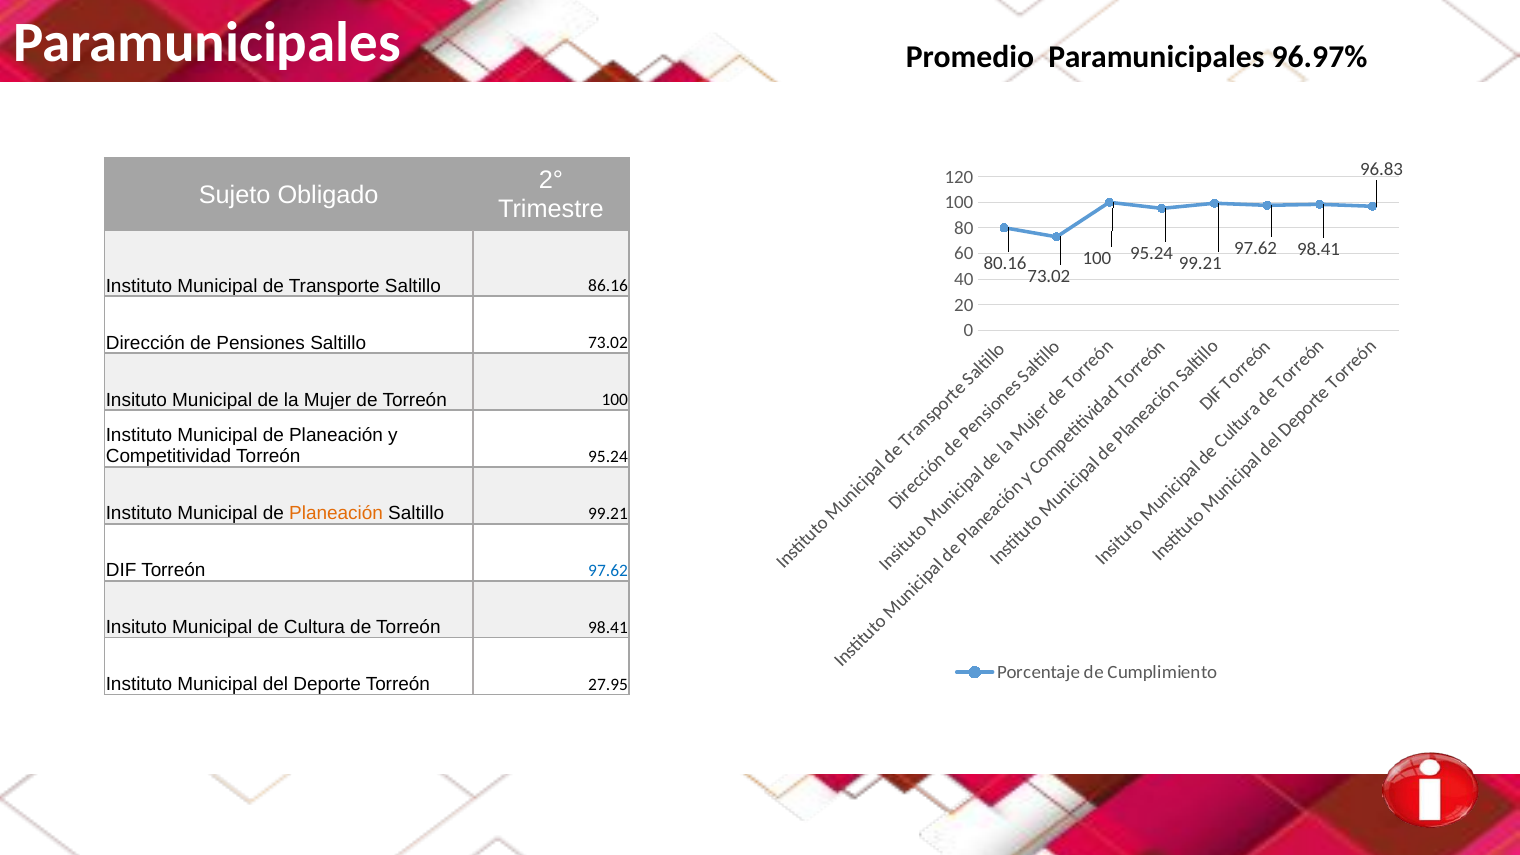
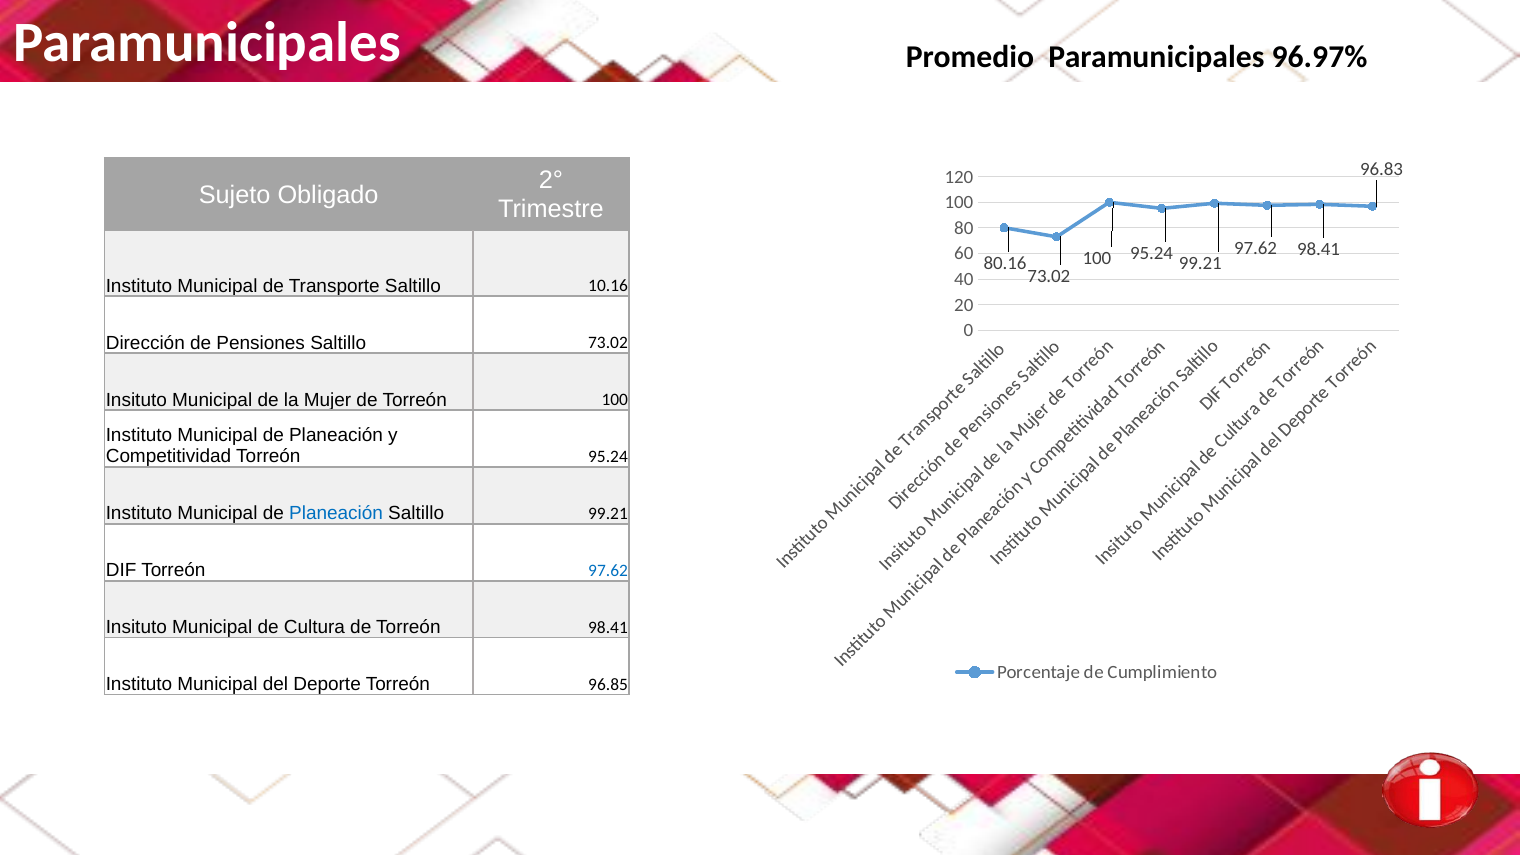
86.16: 86.16 -> 10.16
Planeación at (336, 514) colour: orange -> blue
27.95: 27.95 -> 96.85
